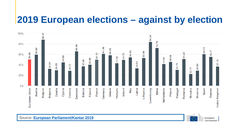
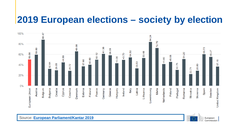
against: against -> society
